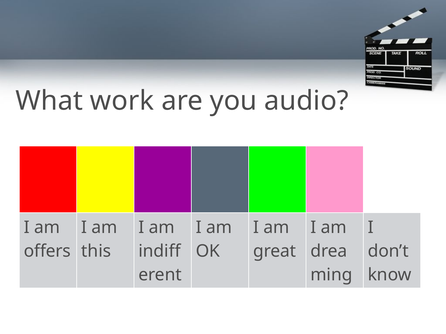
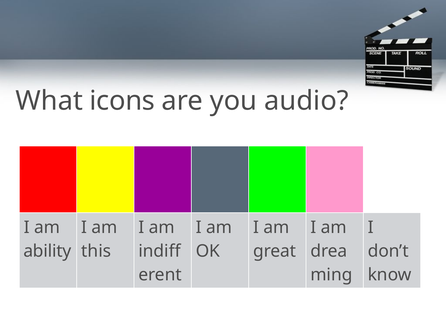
work: work -> icons
offers: offers -> ability
